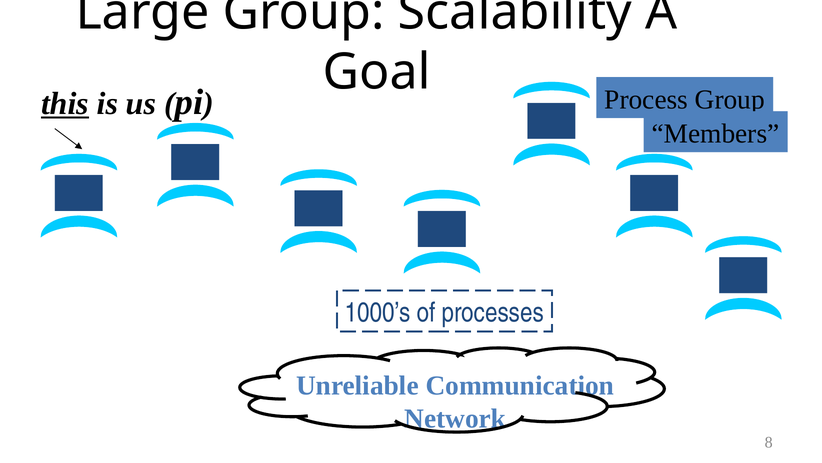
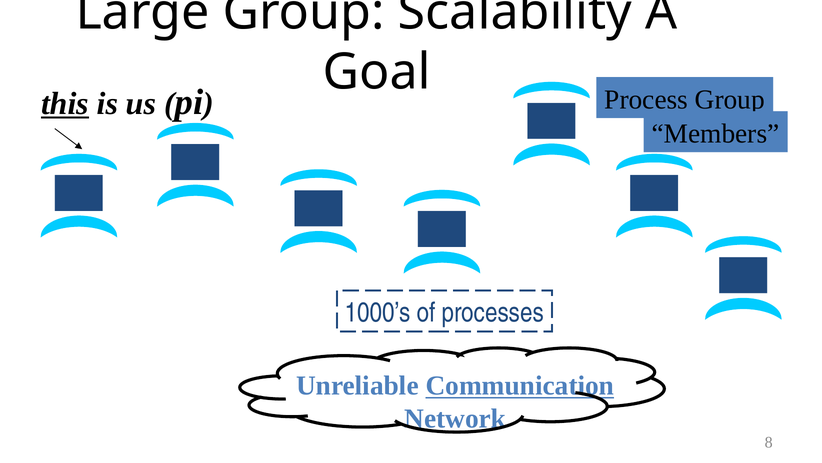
Communication underline: none -> present
